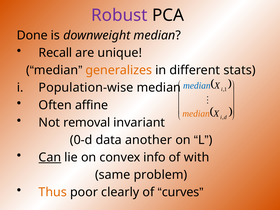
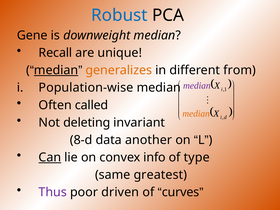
Robust colour: purple -> blue
Done: Done -> Gene
median at (56, 70) underline: none -> present
stats: stats -> from
median at (197, 86) colour: blue -> purple
affine: affine -> called
removal: removal -> deleting
0-d: 0-d -> 8-d
with: with -> type
problem: problem -> greatest
Thus colour: orange -> purple
clearly: clearly -> driven
